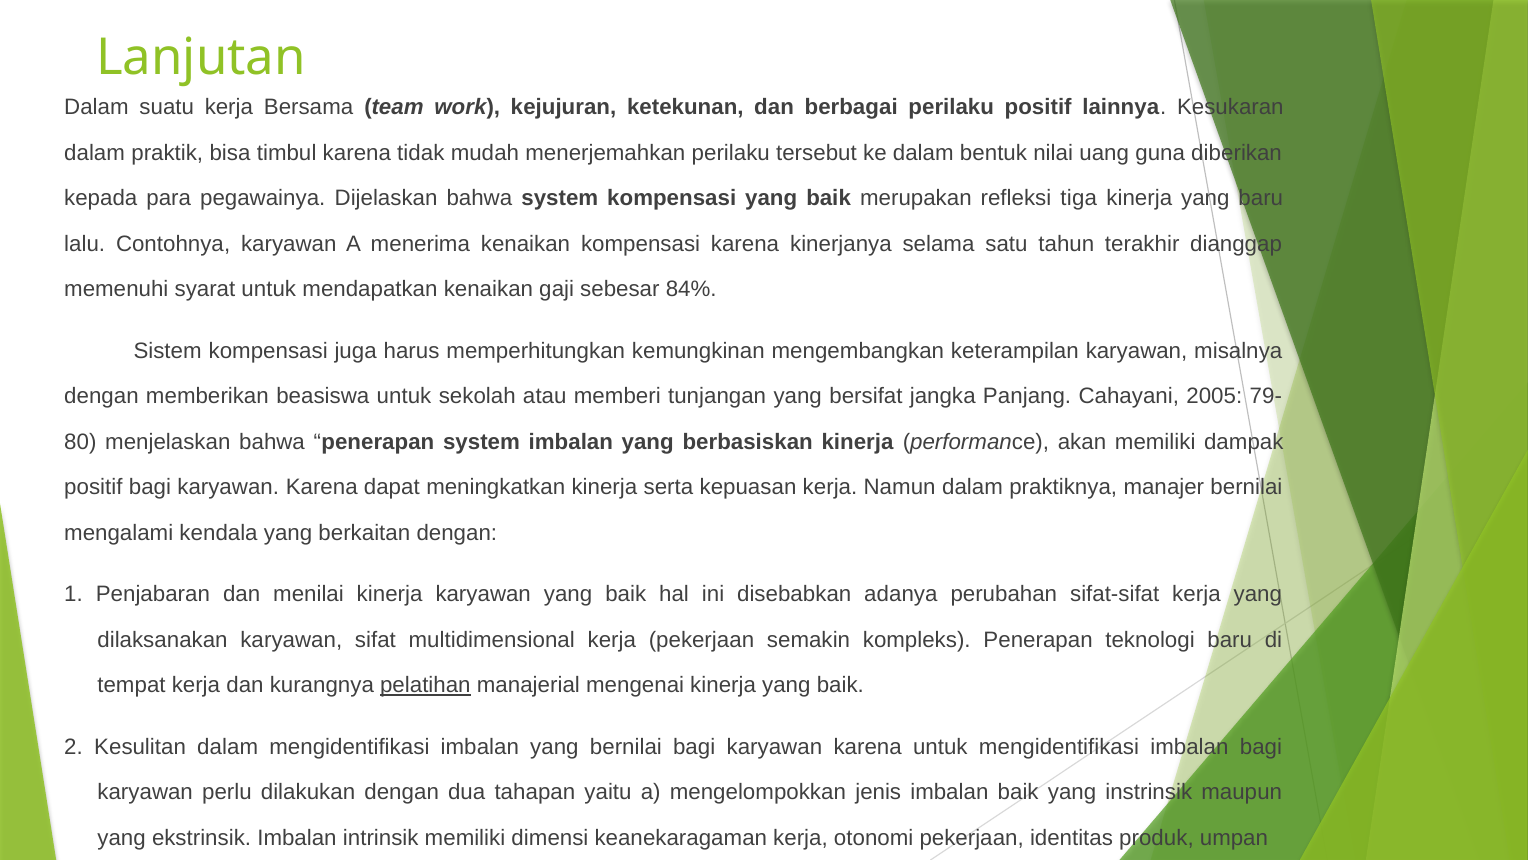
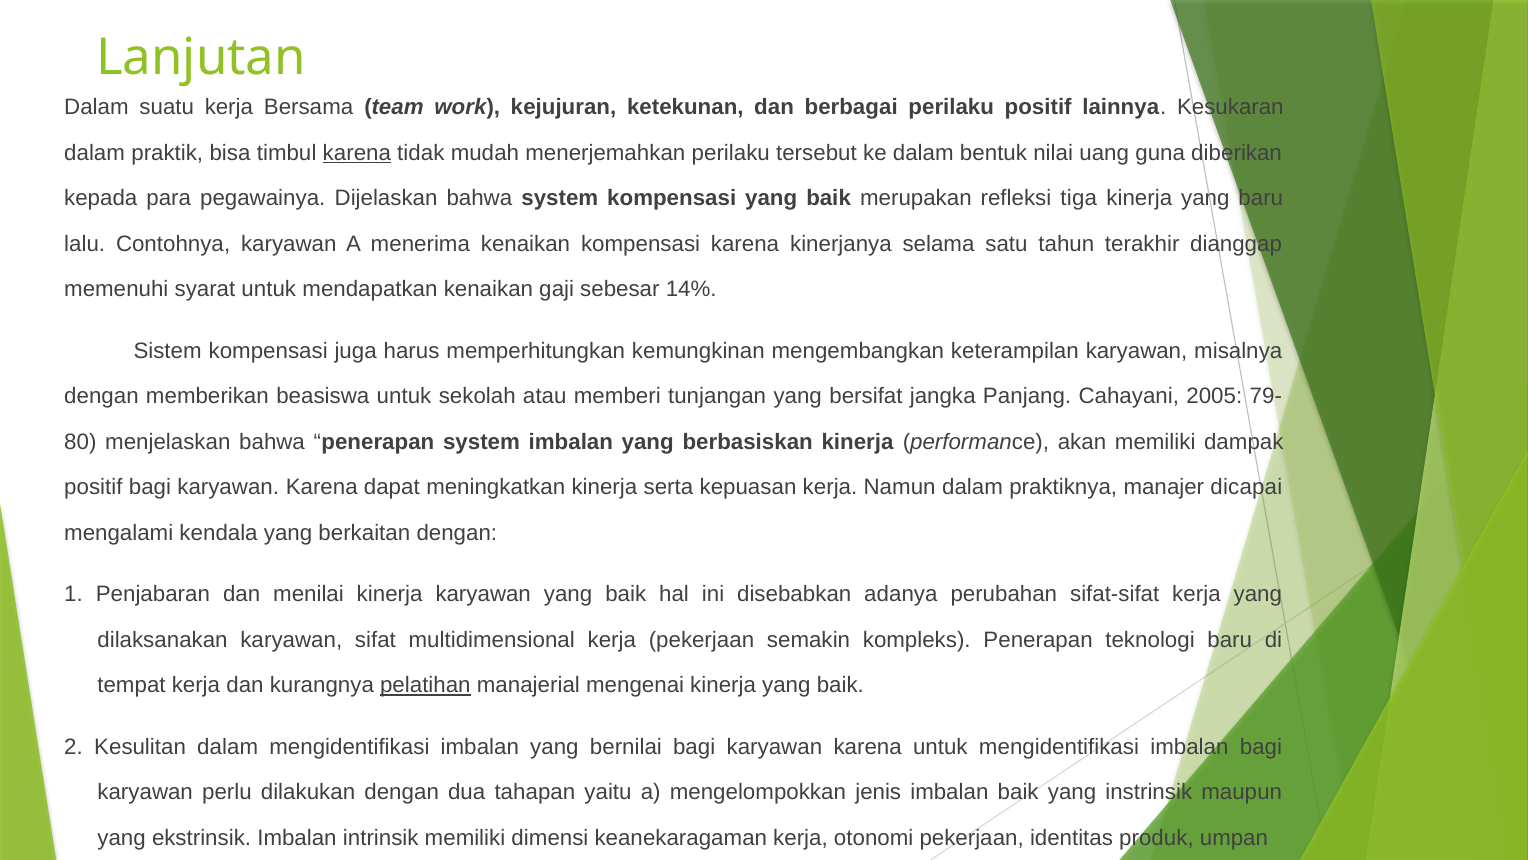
karena at (357, 153) underline: none -> present
84%: 84% -> 14%
manajer bernilai: bernilai -> dicapai
